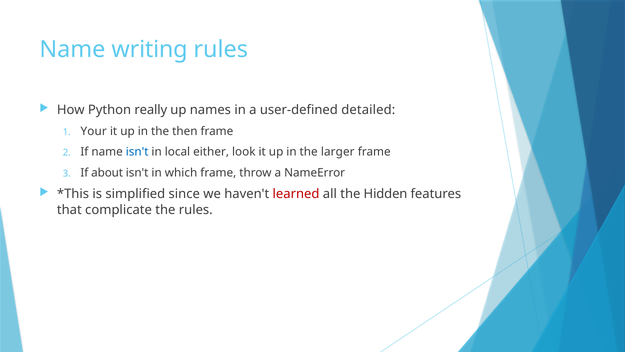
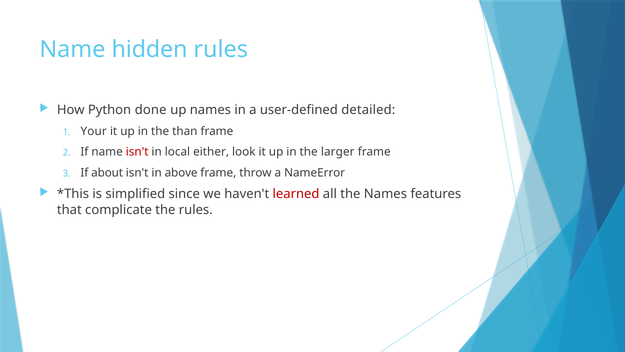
writing: writing -> hidden
really: really -> done
then: then -> than
isn't at (137, 152) colour: blue -> red
which: which -> above
the Hidden: Hidden -> Names
